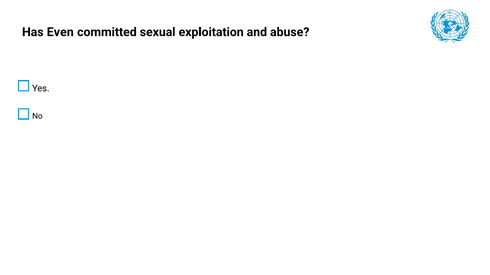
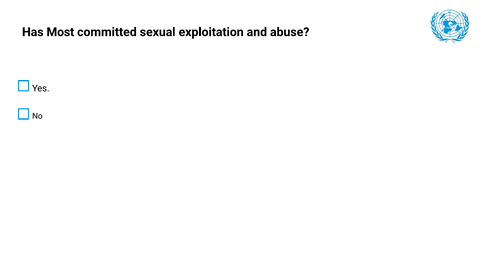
Even: Even -> Most
